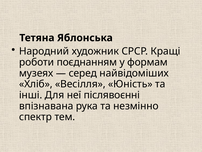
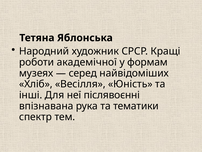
поєднанням: поєднанням -> академічної
незмінно: незмінно -> тематики
